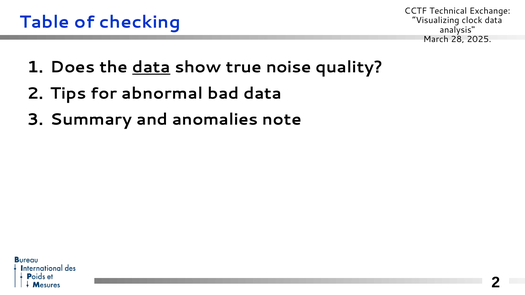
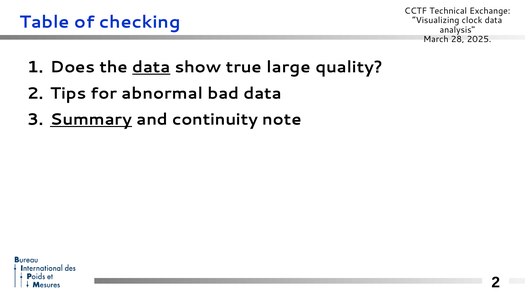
noise: noise -> large
Summary underline: none -> present
anomalies: anomalies -> continuity
